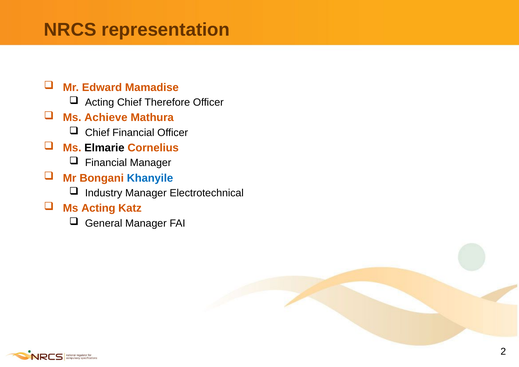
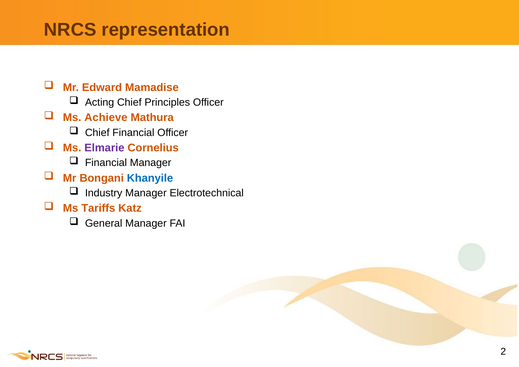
Therefore: Therefore -> Principles
Elmarie colour: black -> purple
Ms Acting: Acting -> Tariffs
